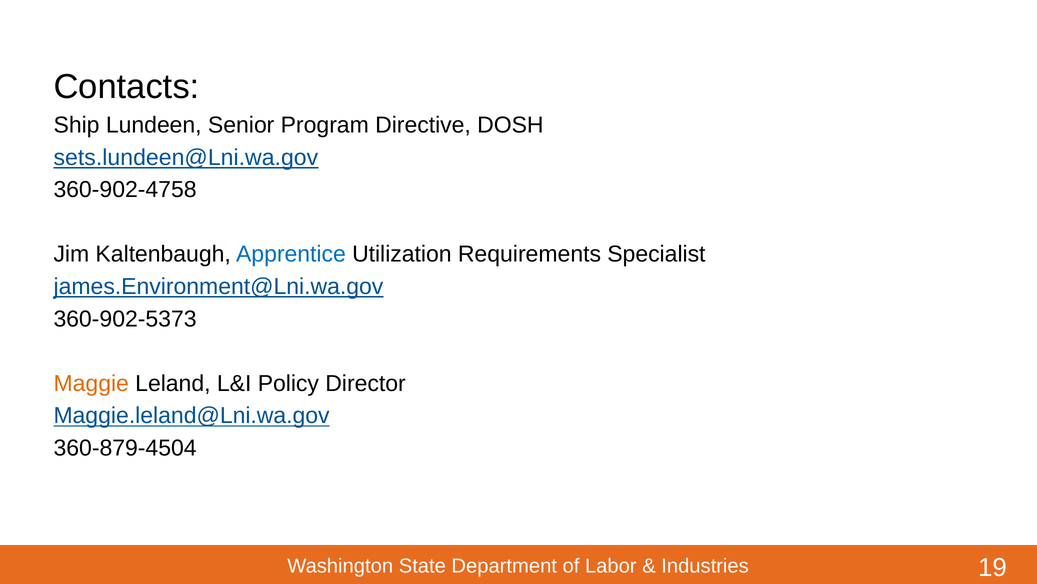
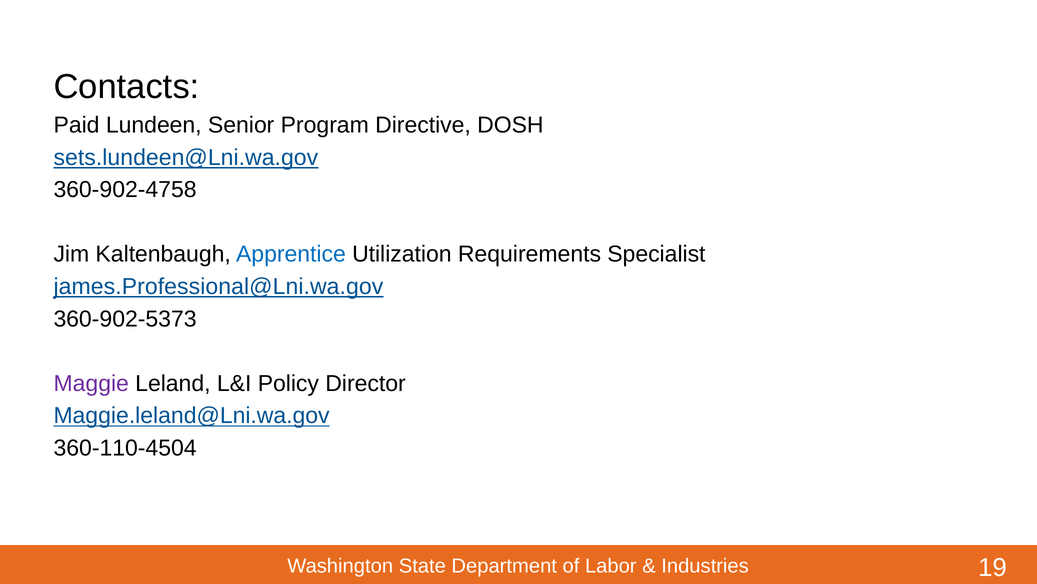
Ship: Ship -> Paid
james.Environment@Lni.wa.gov: james.Environment@Lni.wa.gov -> james.Professional@Lni.wa.gov
Maggie colour: orange -> purple
360-879-4504: 360-879-4504 -> 360-110-4504
